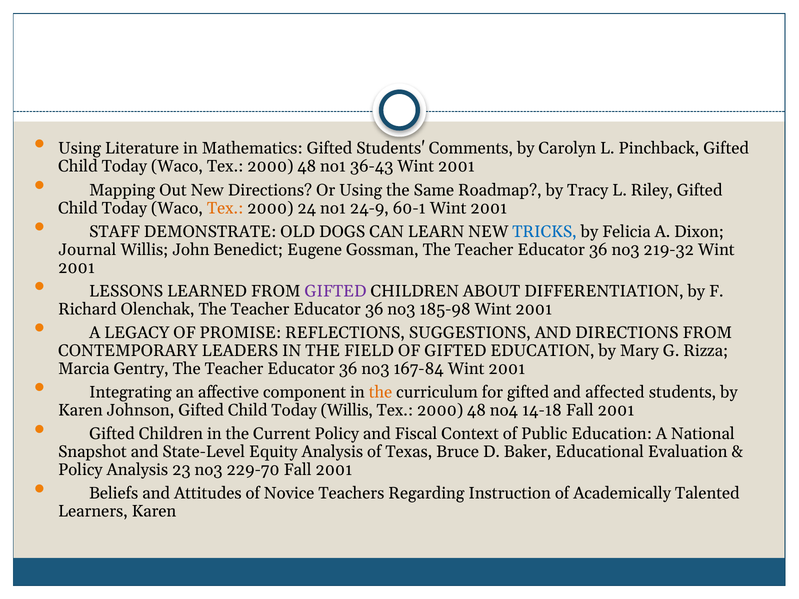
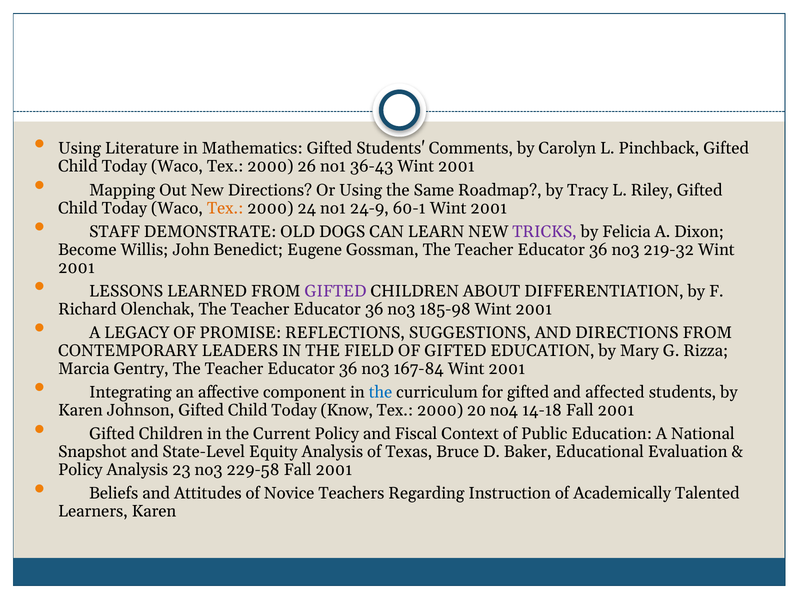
Waco Tex 2000 48: 48 -> 26
TRICKS colour: blue -> purple
Journal: Journal -> Become
the at (381, 392) colour: orange -> blue
Today Willis: Willis -> Know
48 at (477, 410): 48 -> 20
229-70: 229-70 -> 229-58
